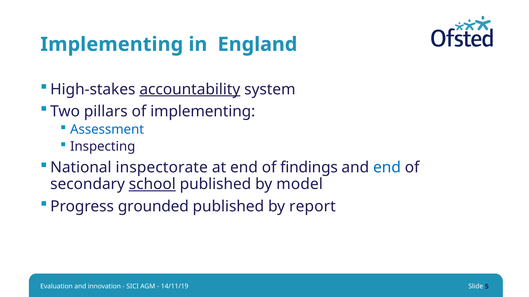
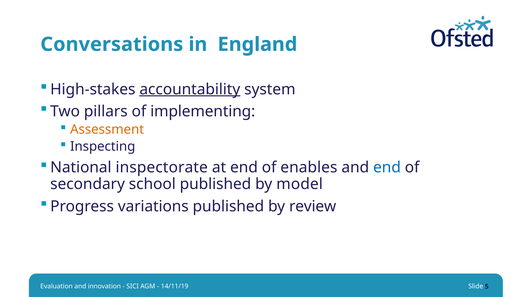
Implementing at (112, 44): Implementing -> Conversations
Assessment colour: blue -> orange
findings: findings -> enables
school underline: present -> none
grounded: grounded -> variations
report: report -> review
